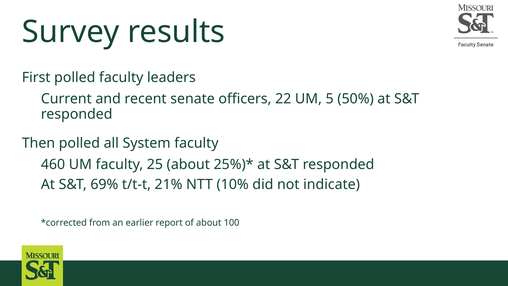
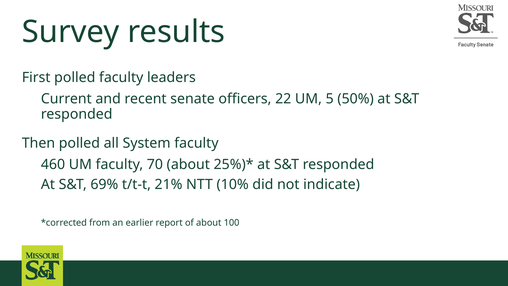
25: 25 -> 70
